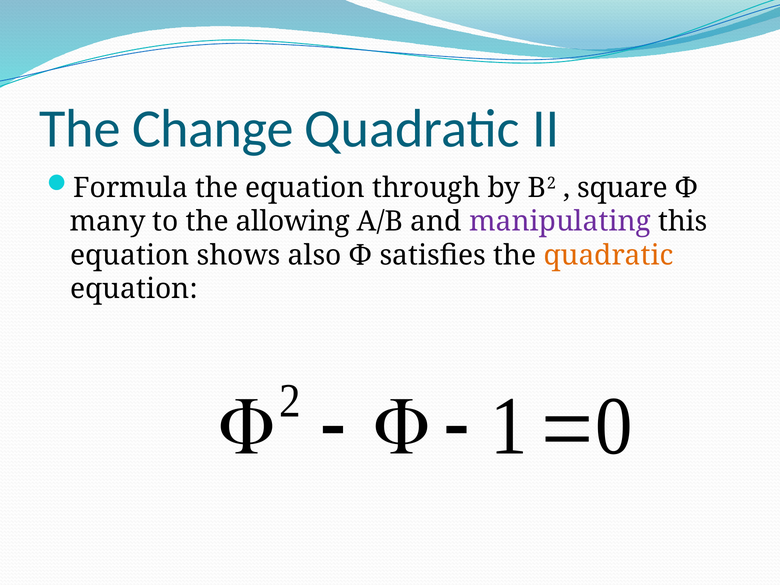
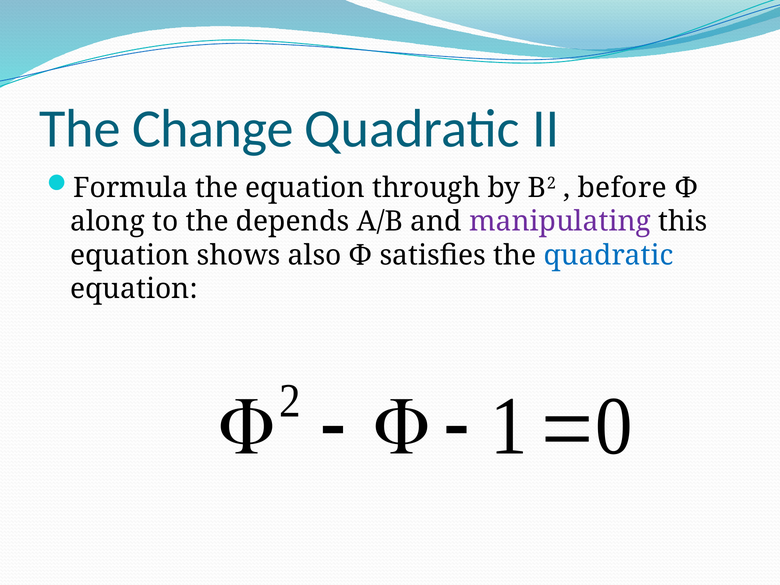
square: square -> before
many: many -> along
allowing: allowing -> depends
quadratic at (609, 255) colour: orange -> blue
